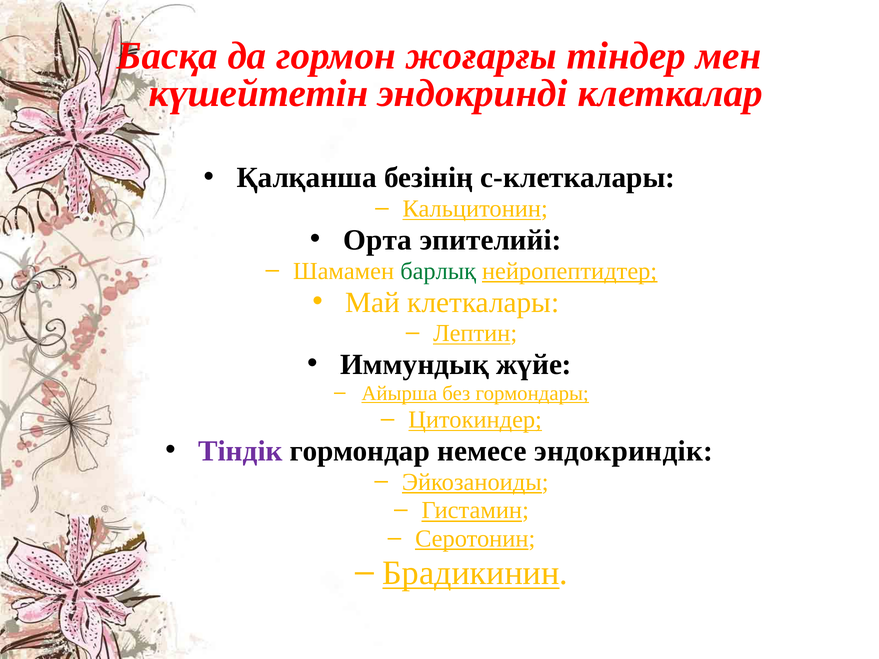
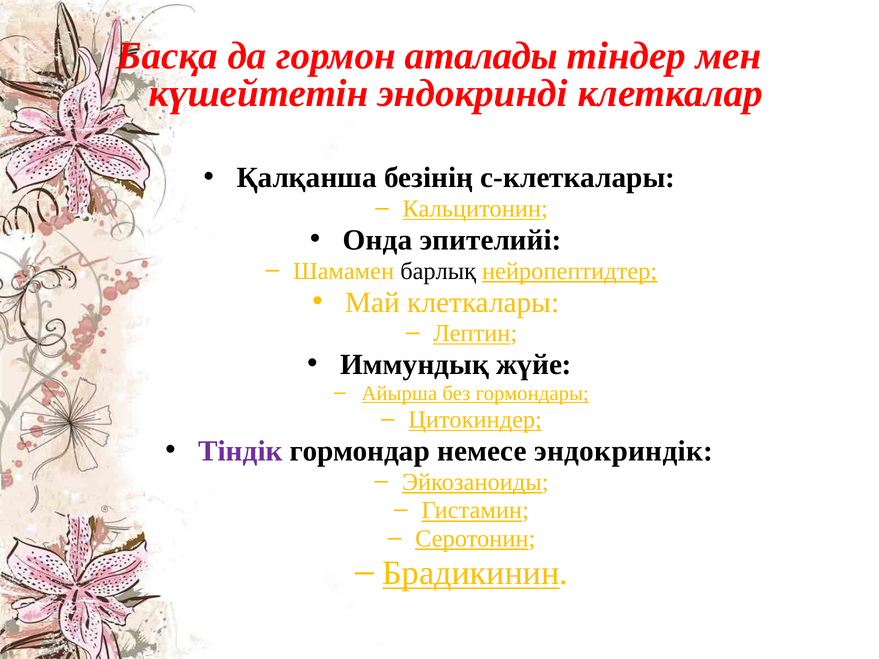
жоғарғы: жоғарғы -> аталады
Орта: Орта -> Онда
барлық colour: green -> black
